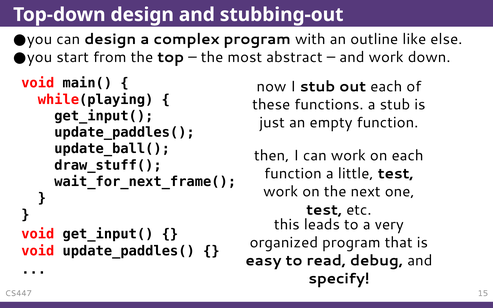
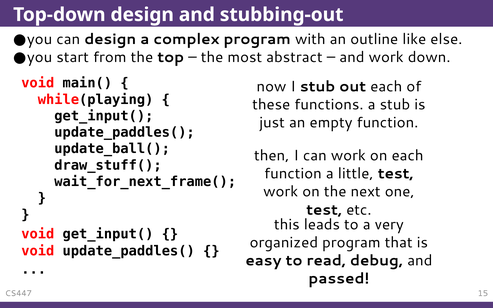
specify: specify -> passed
